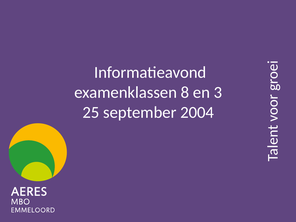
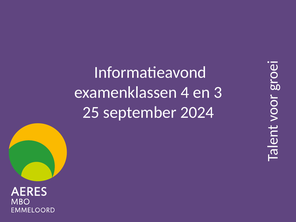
8: 8 -> 4
2004: 2004 -> 2024
